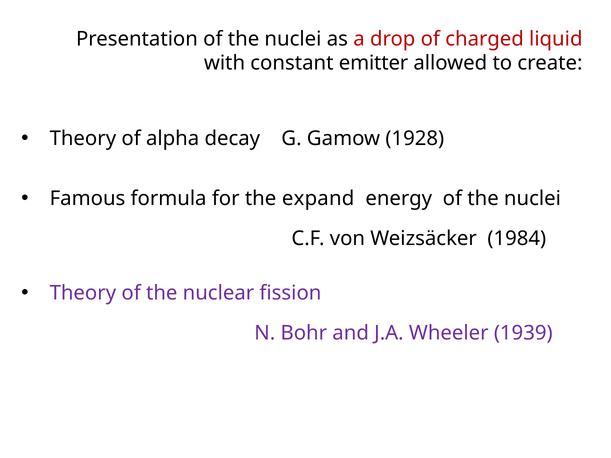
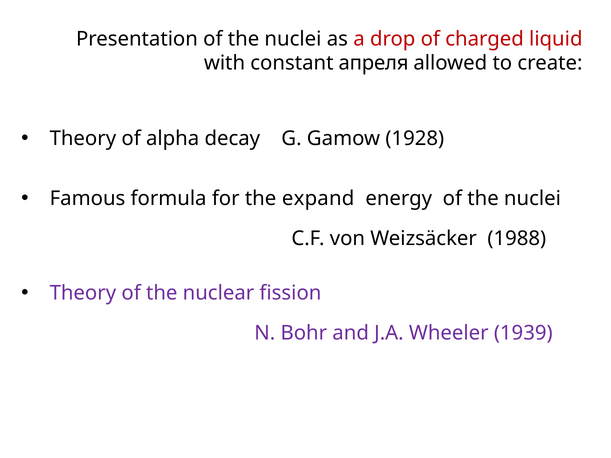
emitter: emitter -> апреля
1984: 1984 -> 1988
